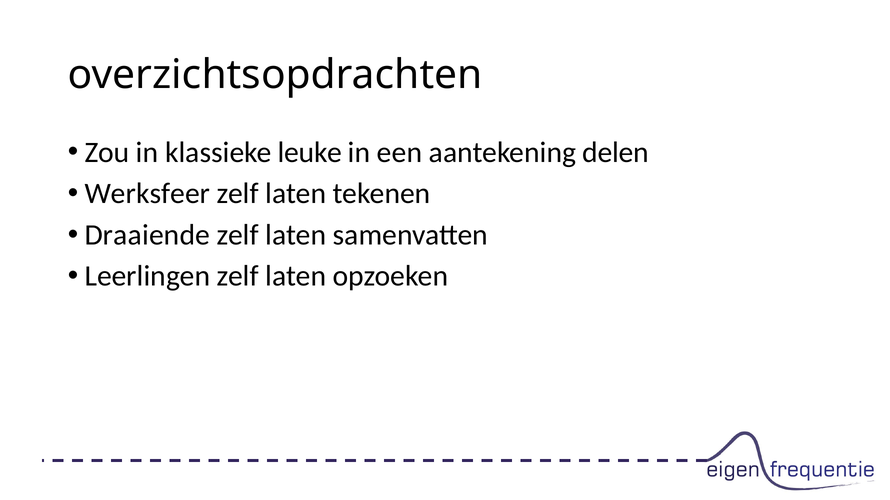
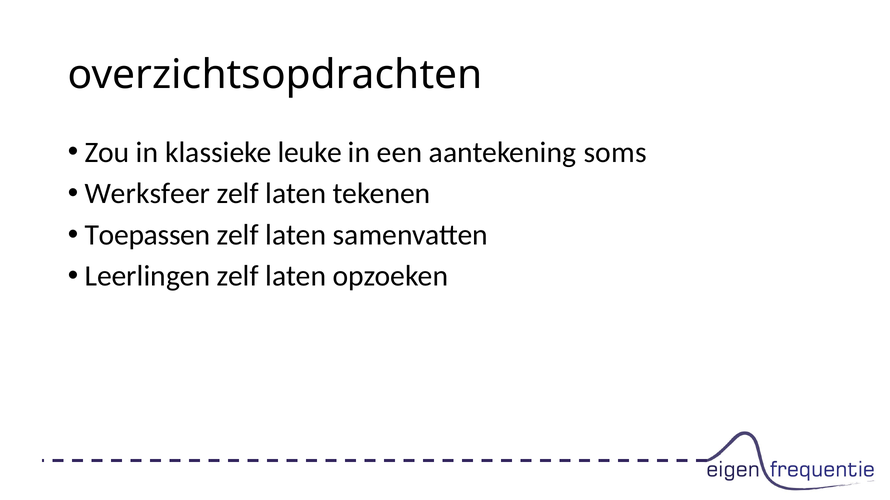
delen: delen -> soms
Draaiende: Draaiende -> Toepassen
